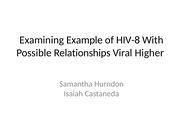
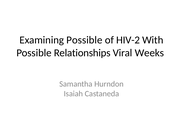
Examining Example: Example -> Possible
HIV-8: HIV-8 -> HIV-2
Higher: Higher -> Weeks
